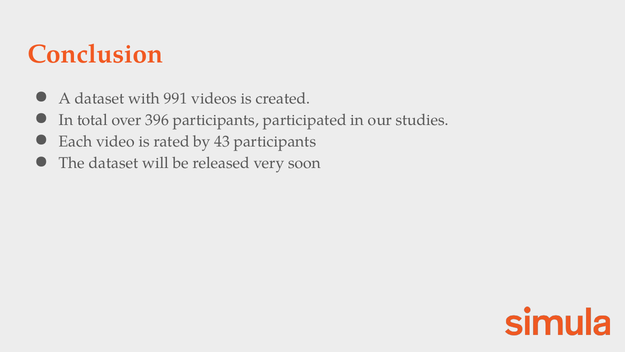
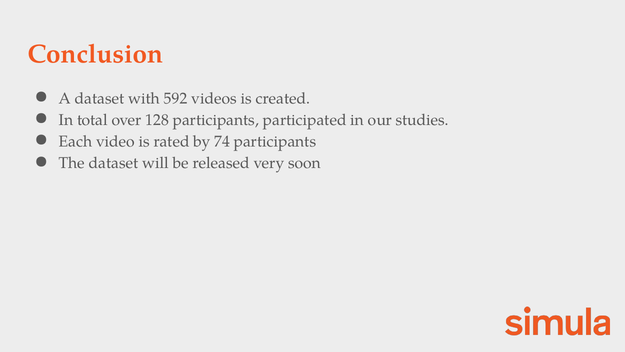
991: 991 -> 592
396: 396 -> 128
43: 43 -> 74
